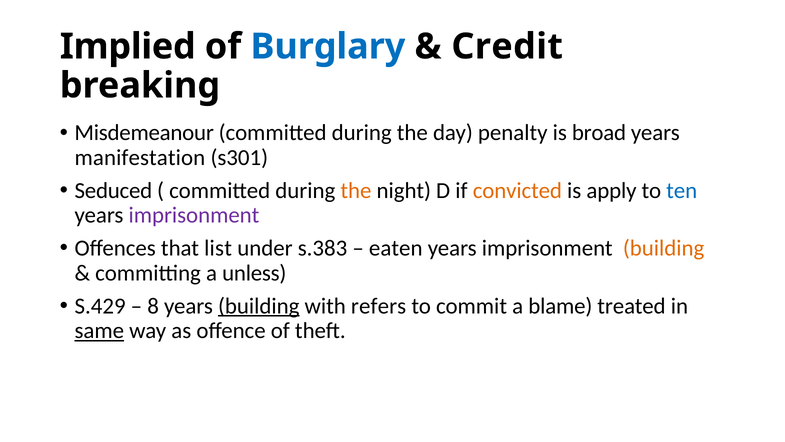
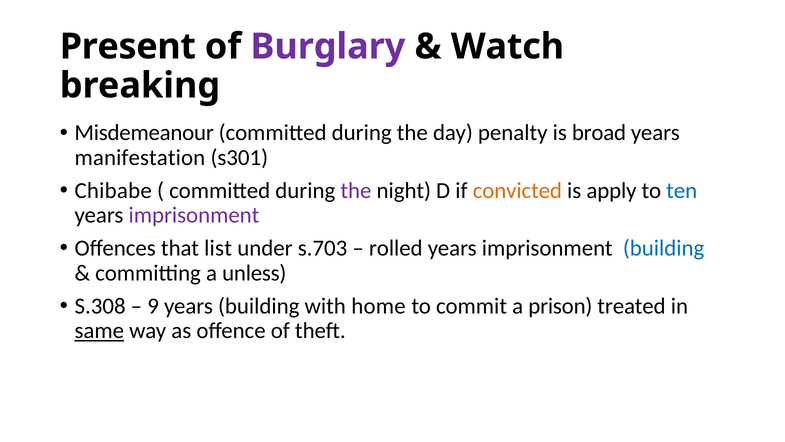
Implied: Implied -> Present
Burglary colour: blue -> purple
Credit: Credit -> Watch
Seduced: Seduced -> Chibabe
the at (356, 190) colour: orange -> purple
s.383: s.383 -> s.703
eaten: eaten -> rolled
building at (664, 248) colour: orange -> blue
S.429: S.429 -> S.308
8: 8 -> 9
building at (259, 306) underline: present -> none
refers: refers -> home
blame: blame -> prison
